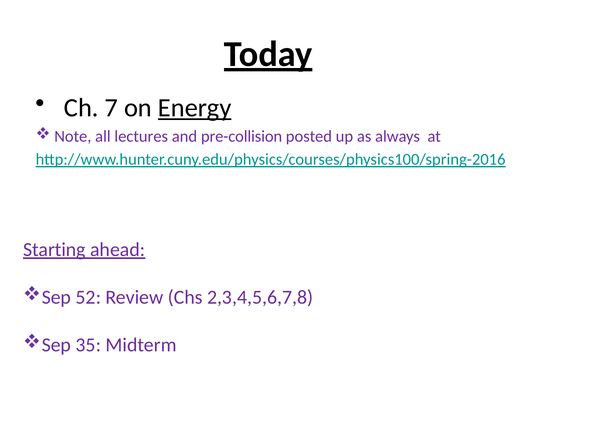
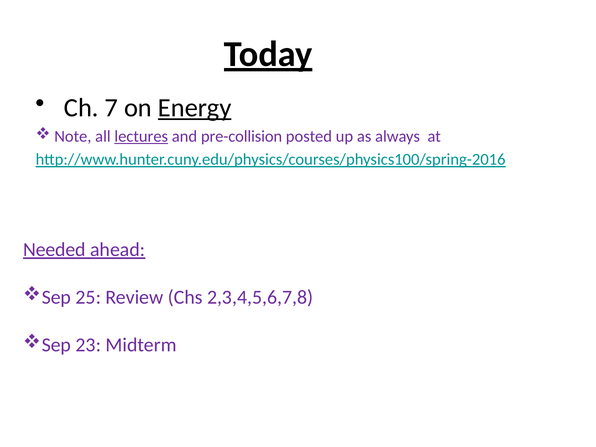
lectures underline: none -> present
Starting: Starting -> Needed
52: 52 -> 25
35: 35 -> 23
